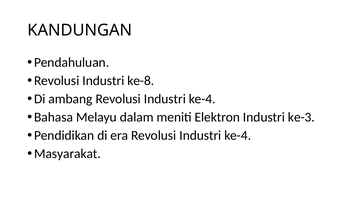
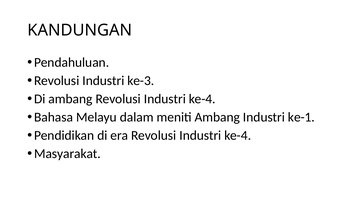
ke-8: ke-8 -> ke-3
meniti Elektron: Elektron -> Ambang
ke-3: ke-3 -> ke-1
